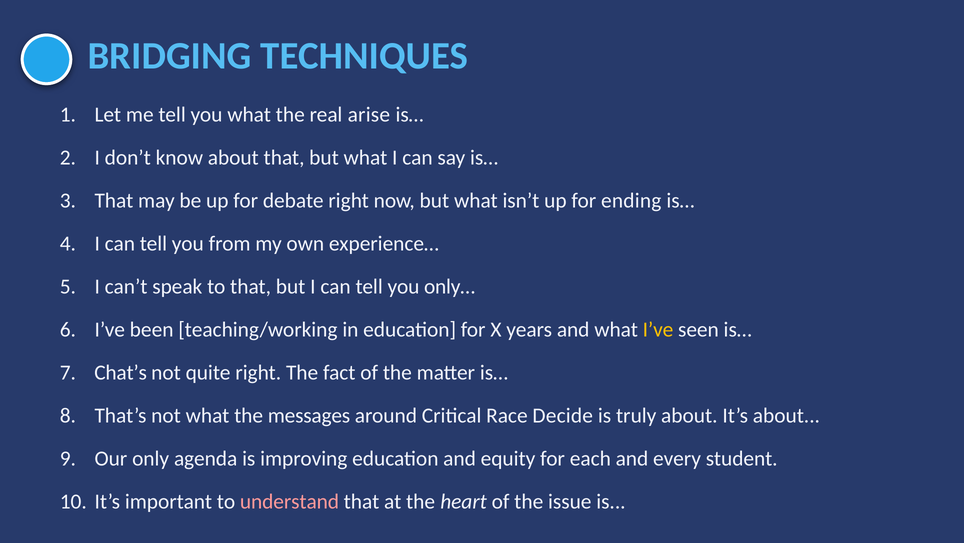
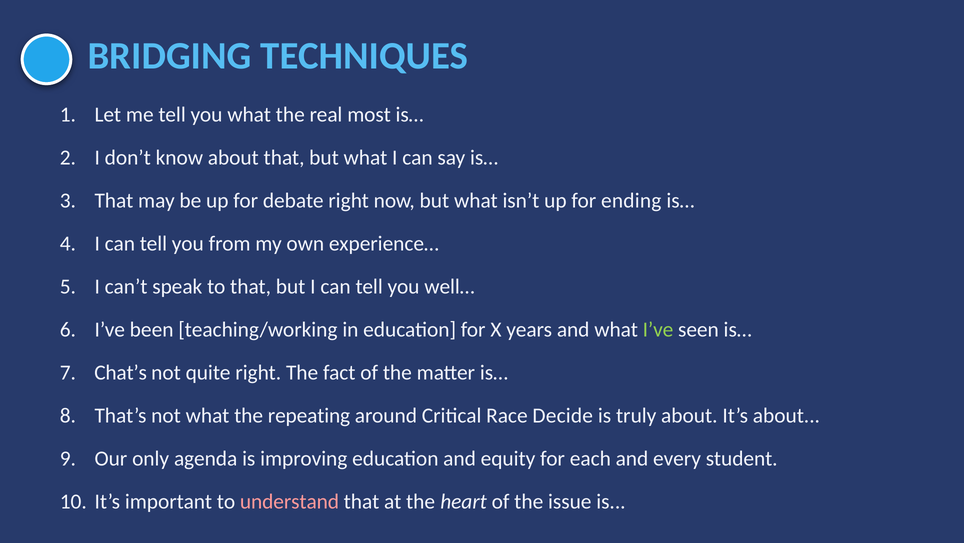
arise: arise -> most
only…: only… -> well…
I’ve at (658, 329) colour: yellow -> light green
messages: messages -> repeating
